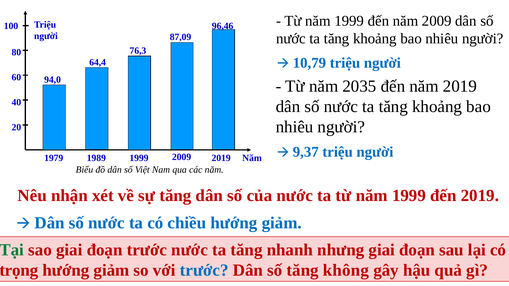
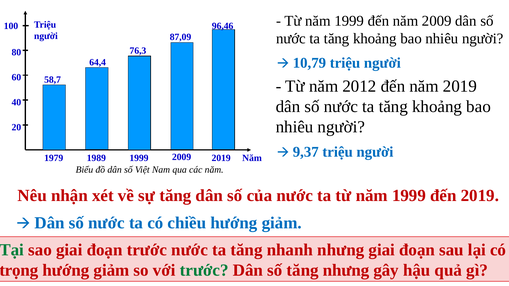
94,0: 94,0 -> 58,7
2035: 2035 -> 2012
trước at (204, 271) colour: blue -> green
tăng không: không -> nhưng
